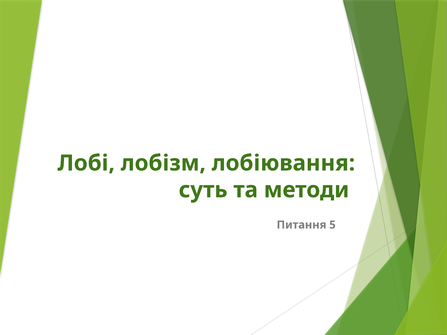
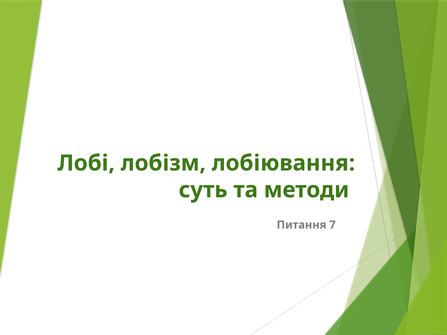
5: 5 -> 7
